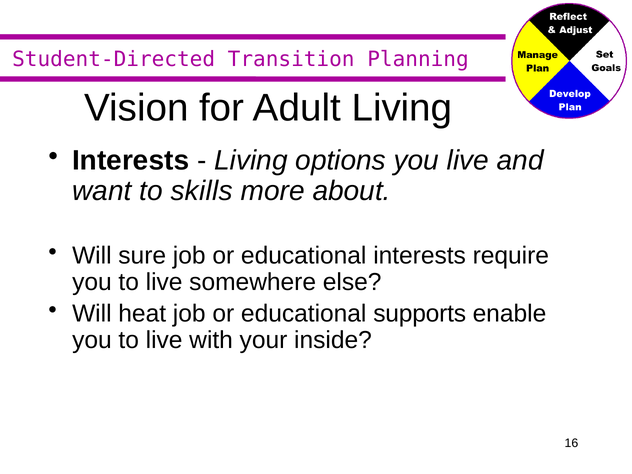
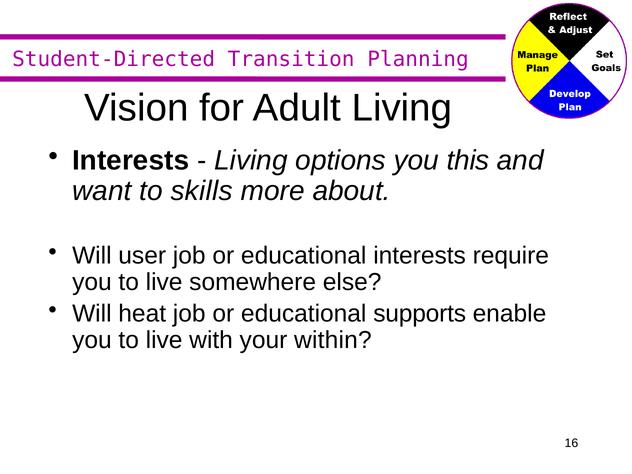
you live: live -> this
sure: sure -> user
inside: inside -> within
